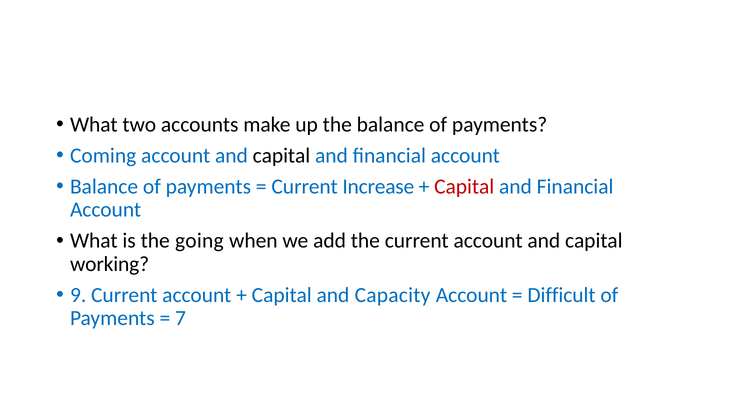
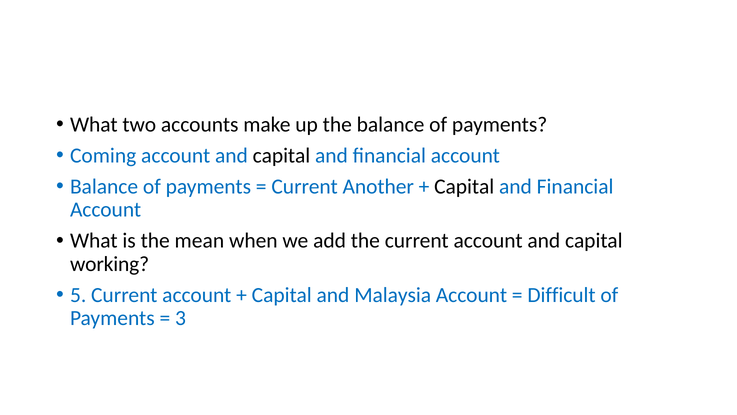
Increase: Increase -> Another
Capital at (464, 186) colour: red -> black
going: going -> mean
9: 9 -> 5
Capacity: Capacity -> Malaysia
7: 7 -> 3
